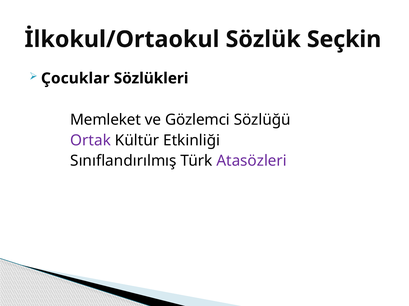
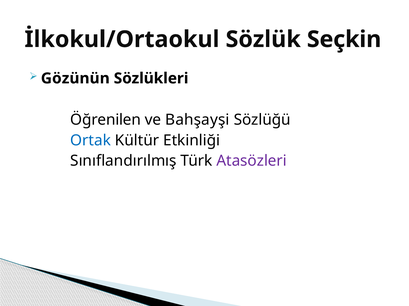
Çocuklar: Çocuklar -> Gözünün
Memleket: Memleket -> Öğrenilen
Gözlemci: Gözlemci -> Bahşayşi
Ortak colour: purple -> blue
